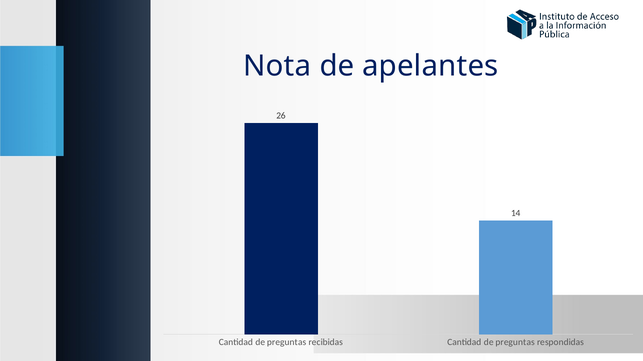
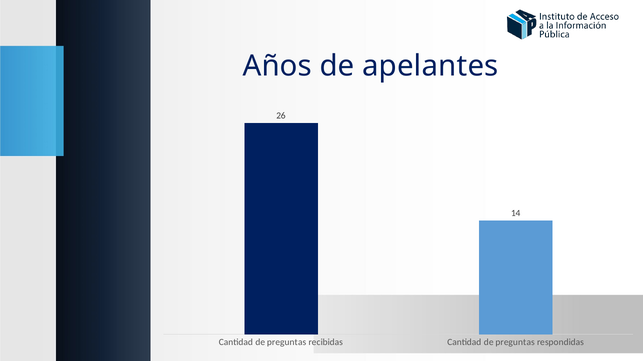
Nota: Nota -> Años
